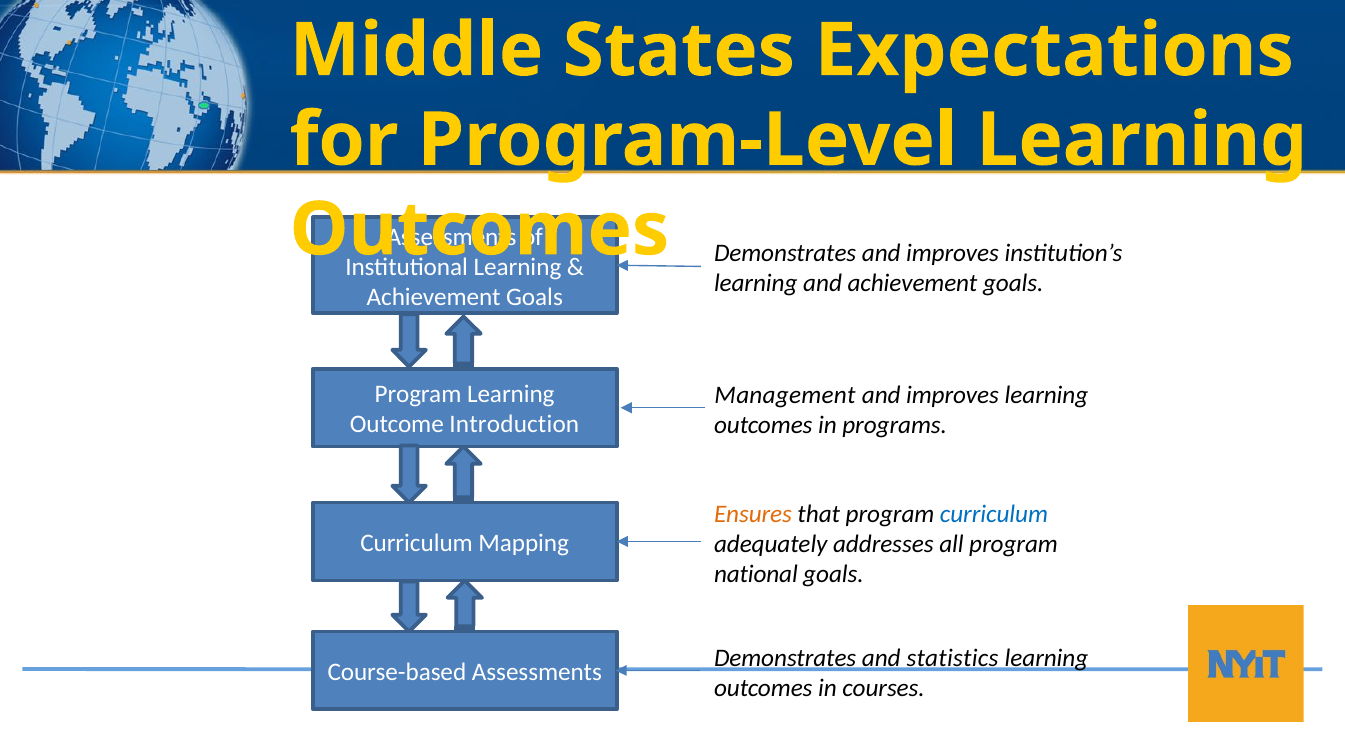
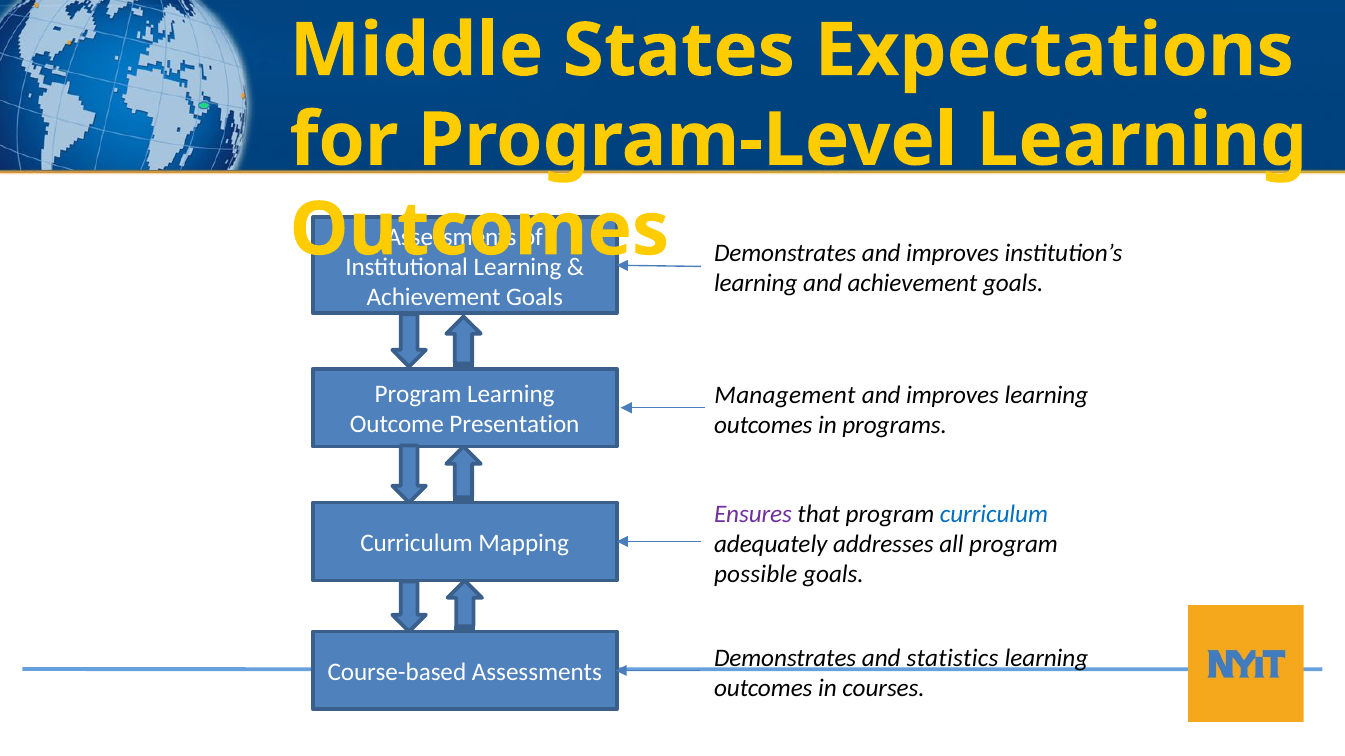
Introduction: Introduction -> Presentation
Ensures colour: orange -> purple
national: national -> possible
